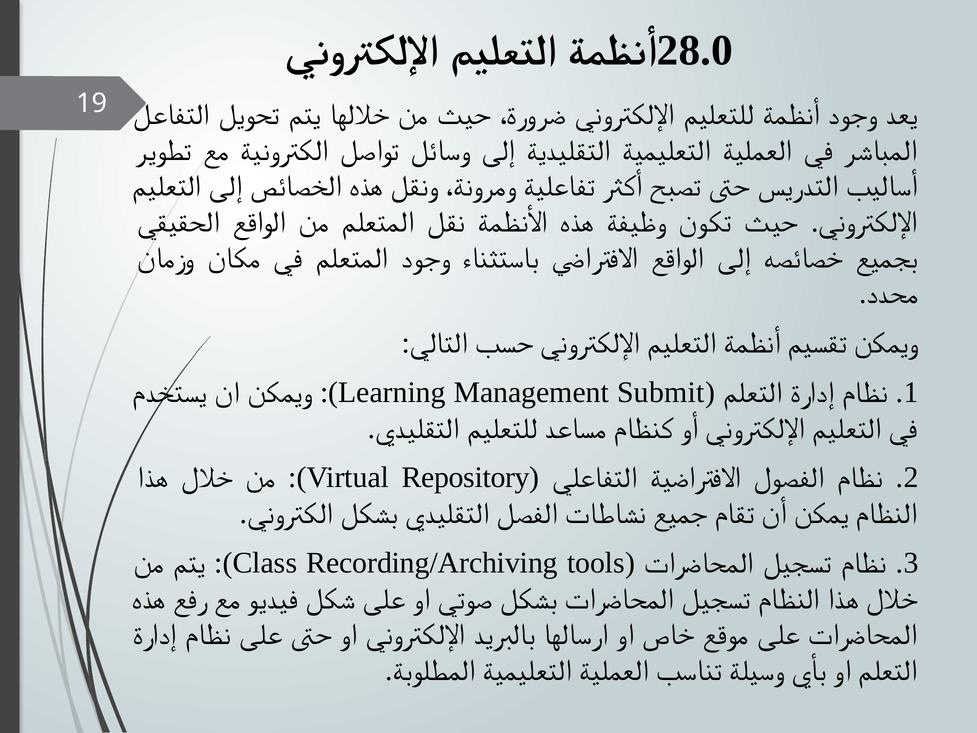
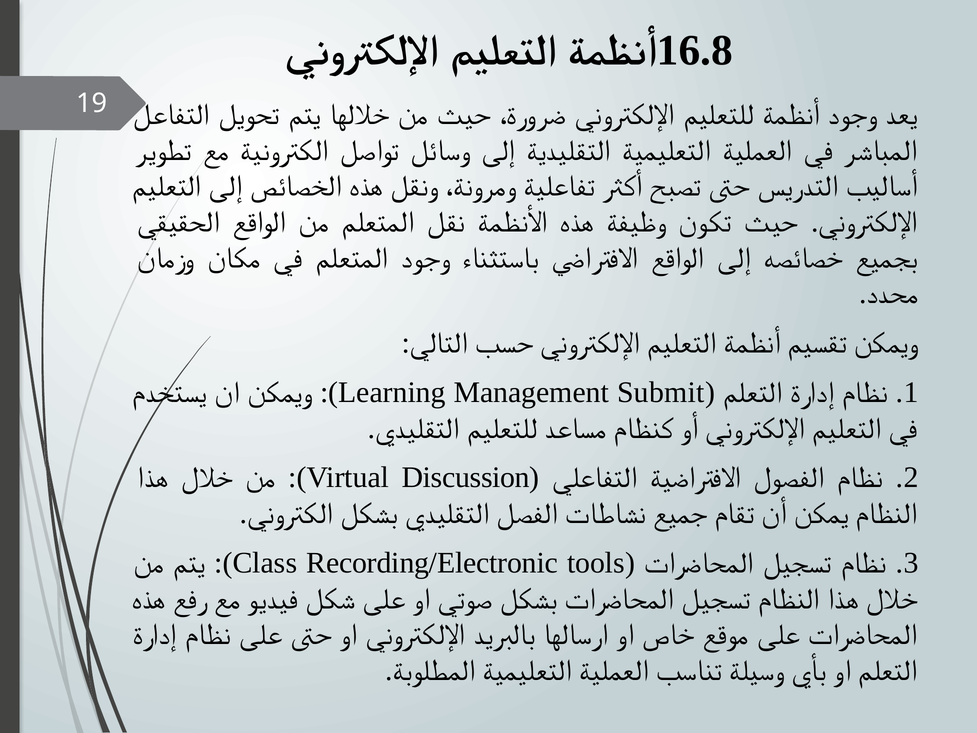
28.0: 28.0 -> 16.8
Repository: Repository -> Discussion
Recording/Archiving: Recording/Archiving -> Recording/Electronic
